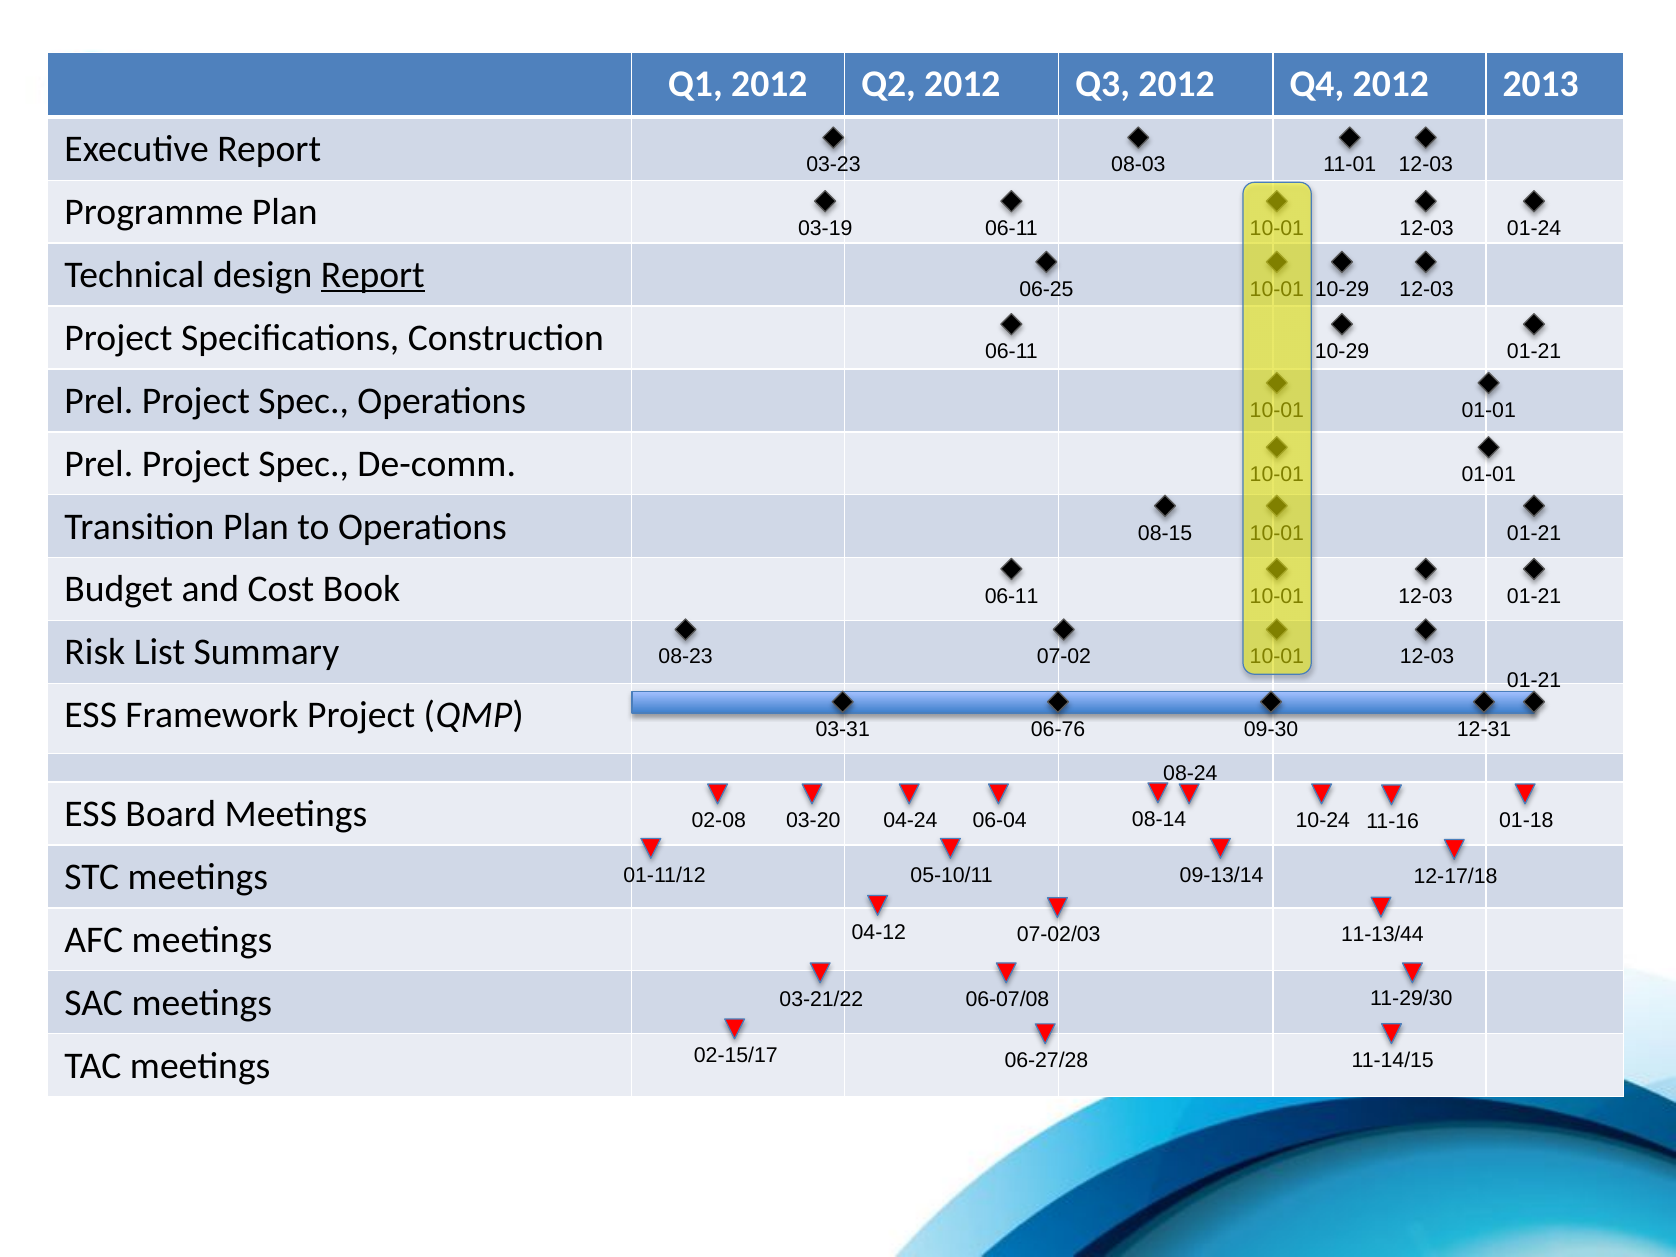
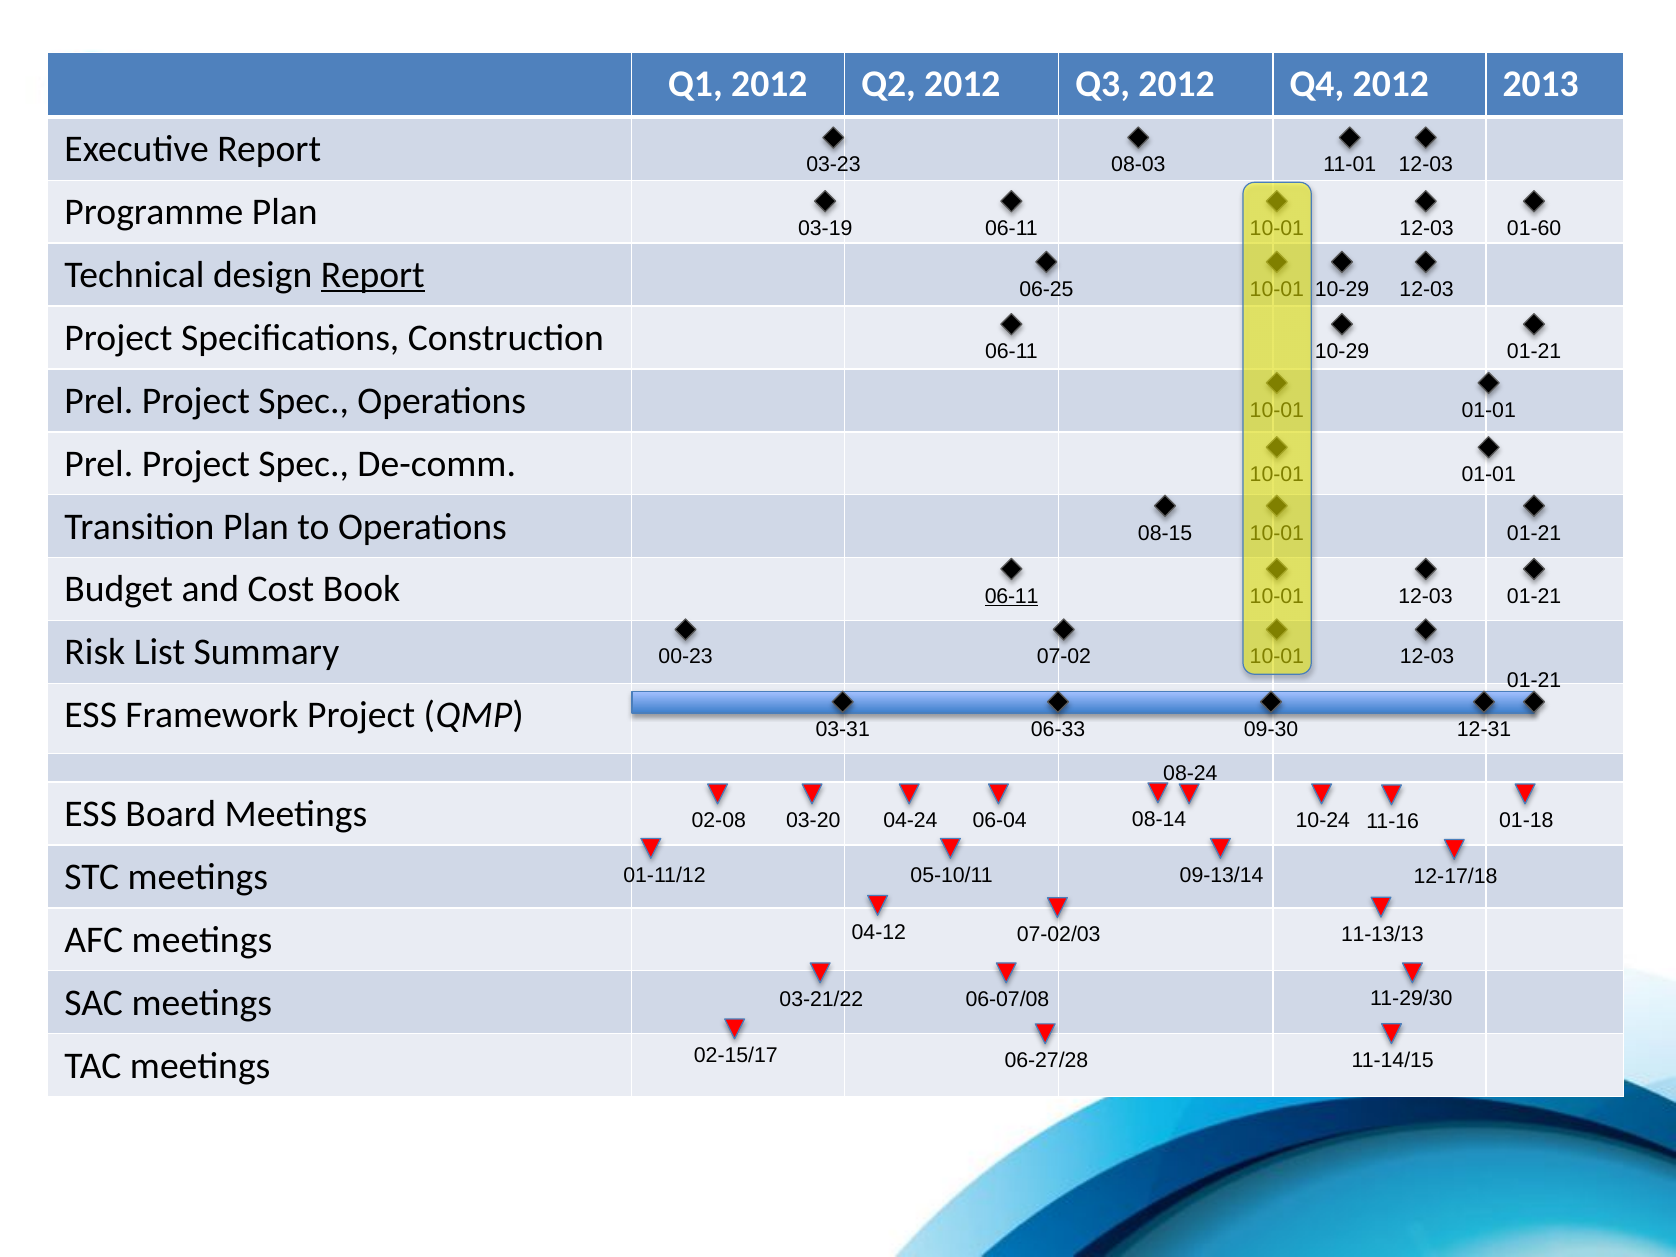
01-24: 01-24 -> 01-60
06-11 at (1012, 596) underline: none -> present
08-23: 08-23 -> 00-23
06-76: 06-76 -> 06-33
11-13/44: 11-13/44 -> 11-13/13
